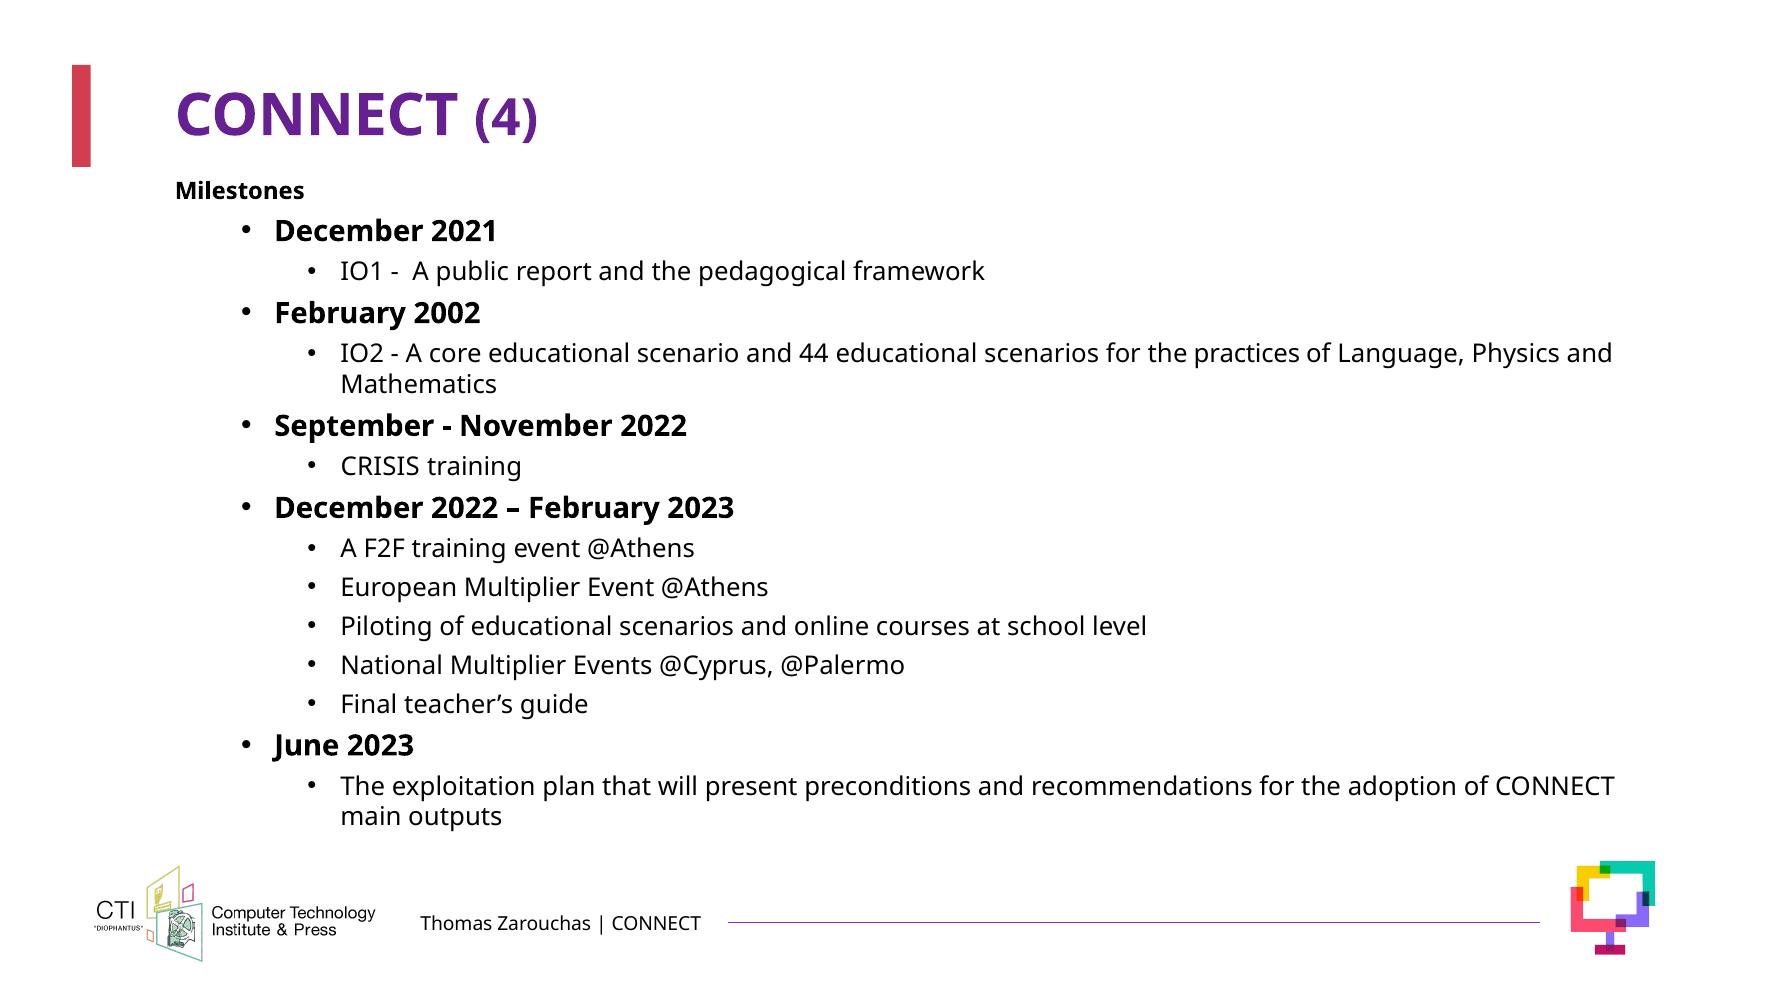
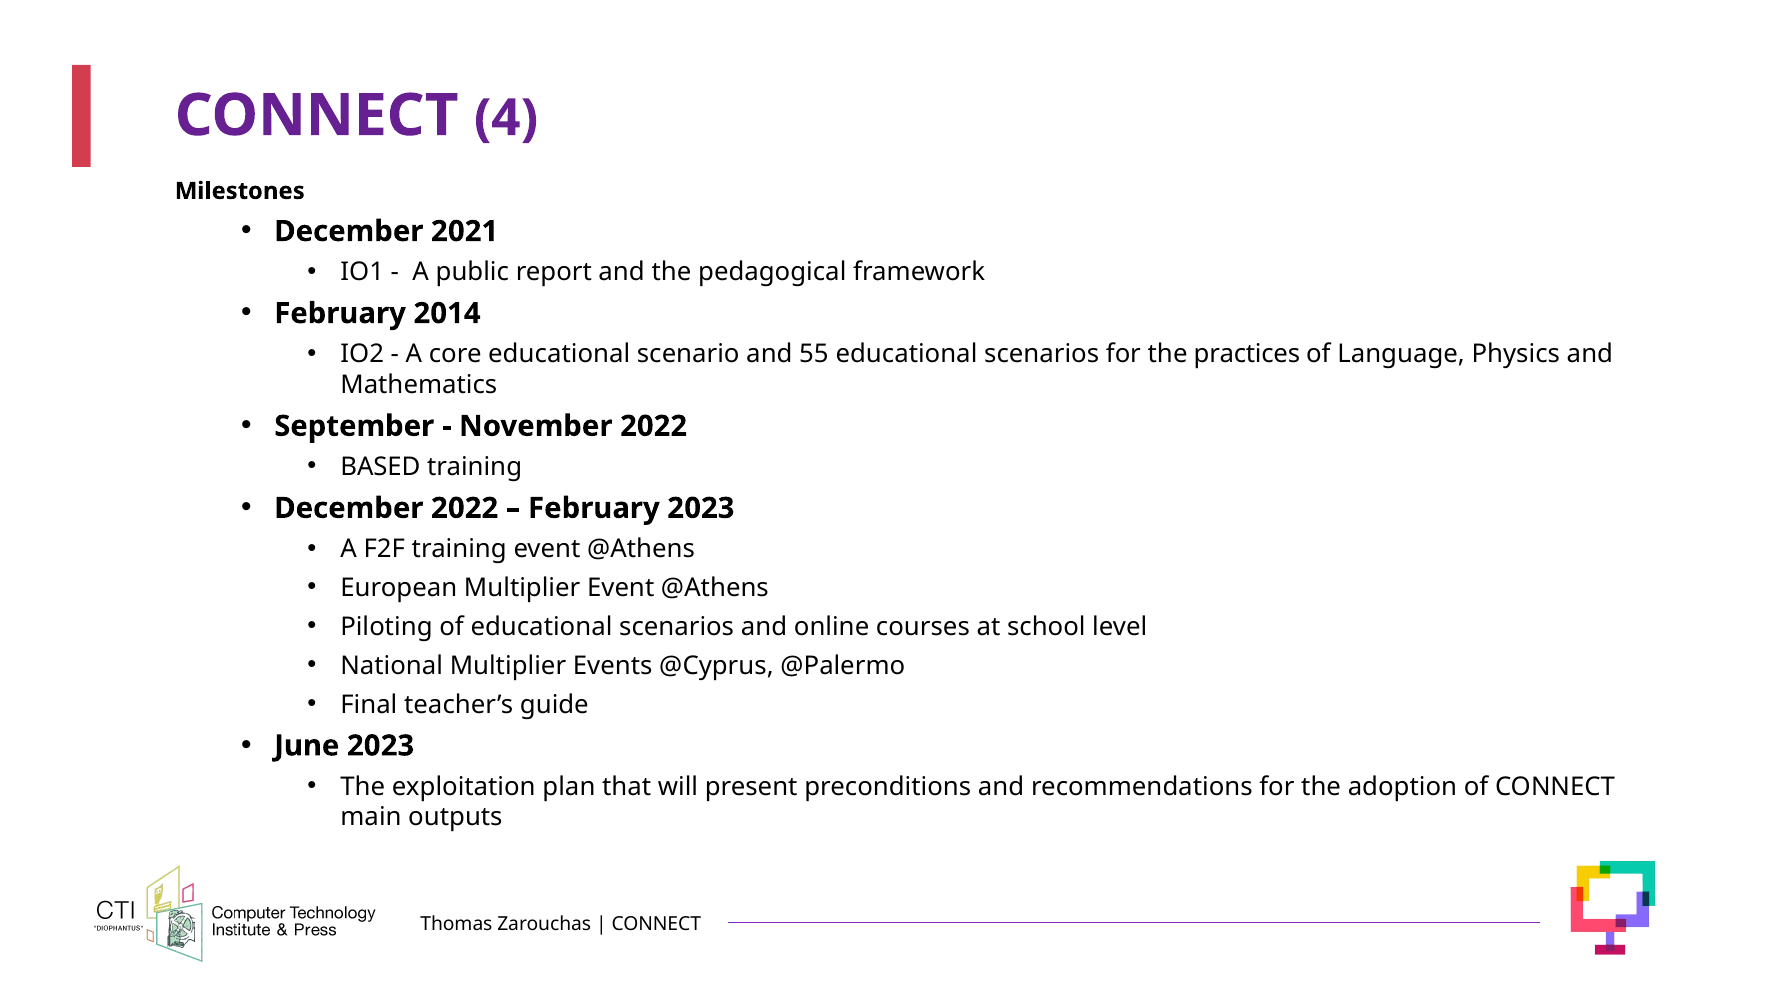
2002: 2002 -> 2014
44: 44 -> 55
CRISIS: CRISIS -> BASED
